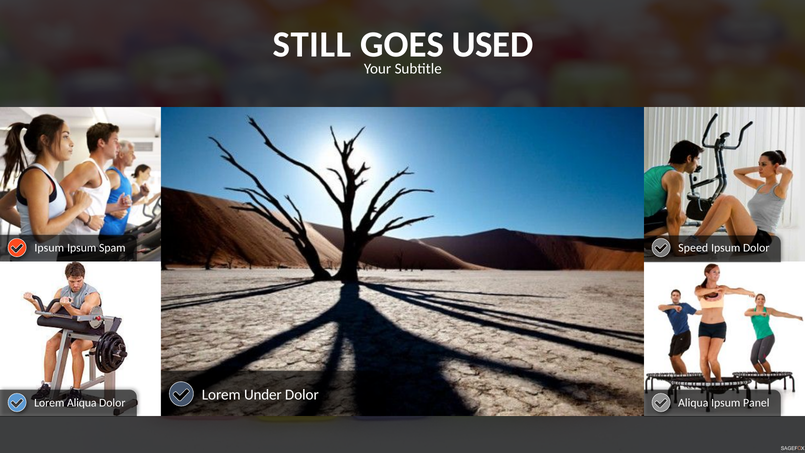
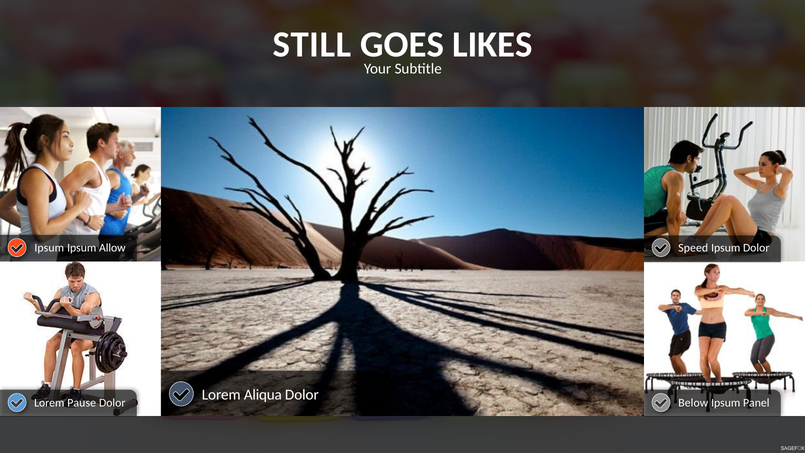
USED: USED -> LIKES
Spam: Spam -> Allow
Under: Under -> Aliqua
Lorem Aliqua: Aliqua -> Pause
Aliqua at (693, 403): Aliqua -> Below
